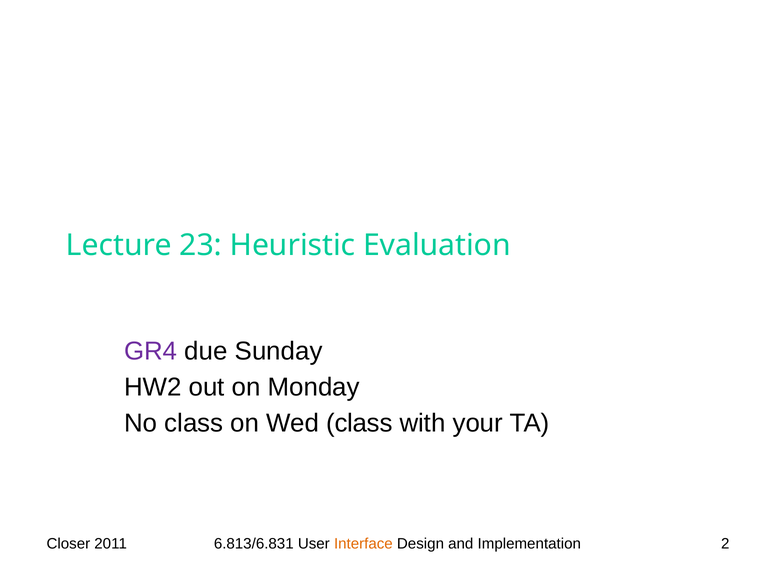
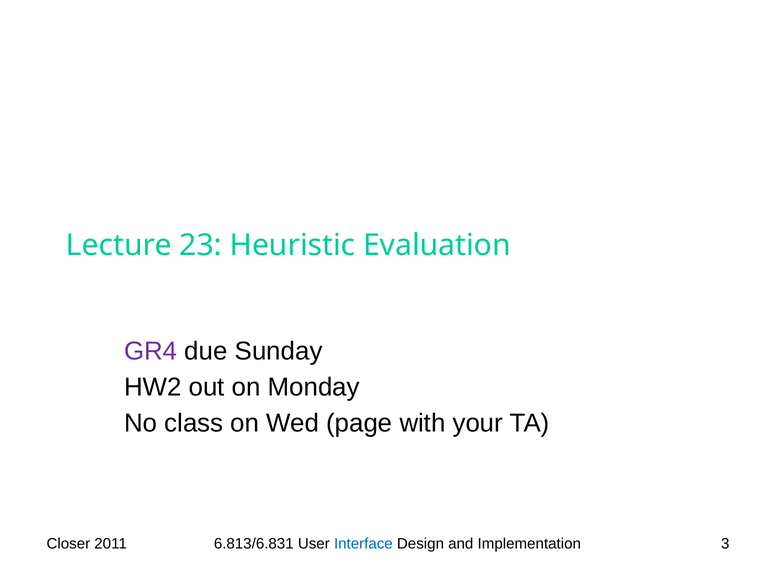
Wed class: class -> page
Interface colour: orange -> blue
2: 2 -> 3
